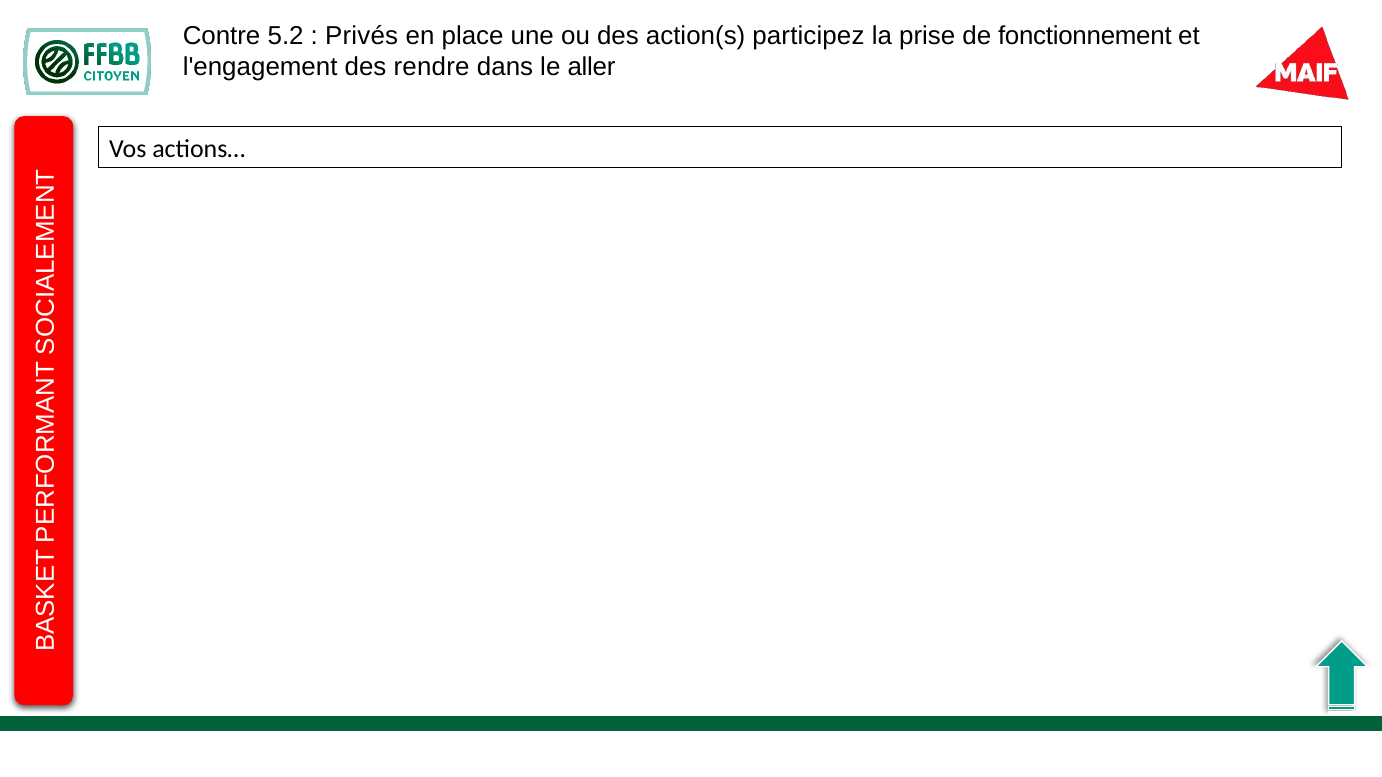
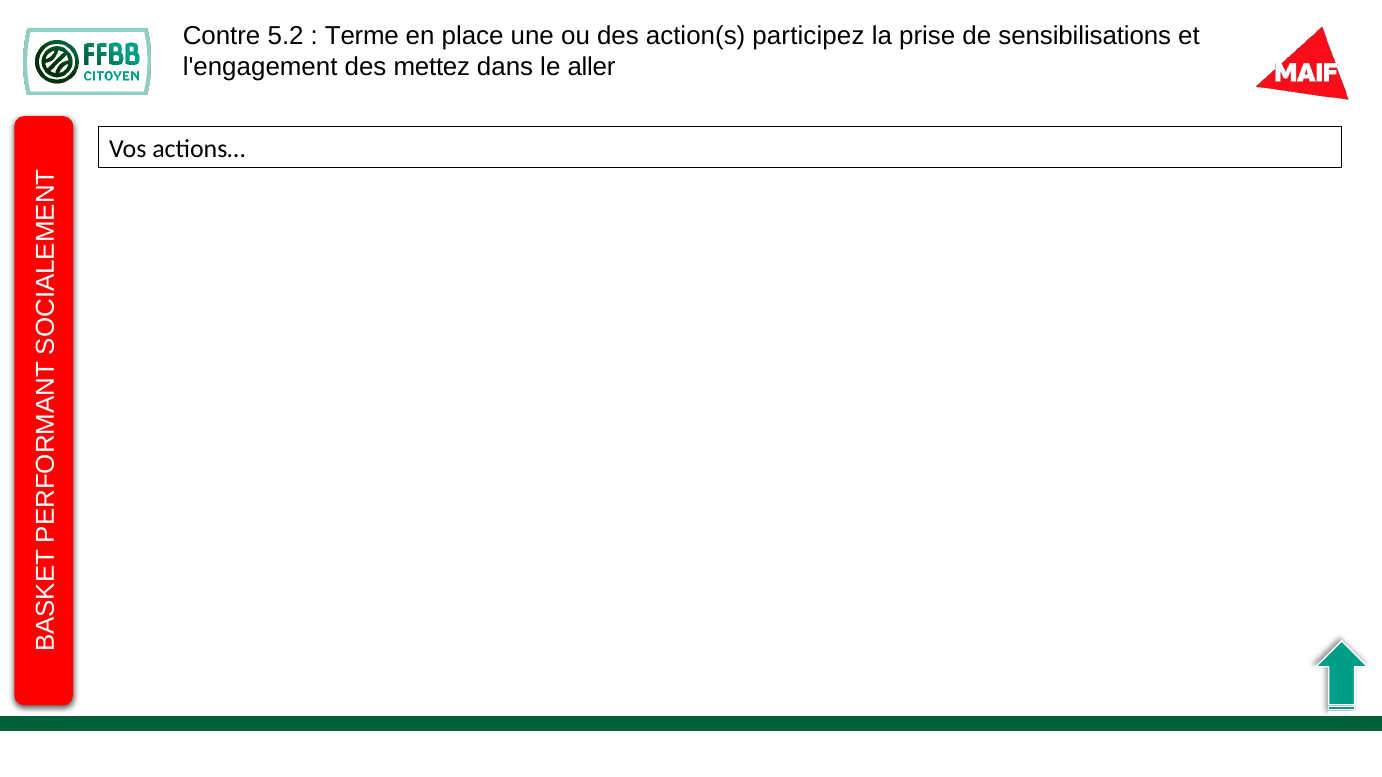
Privés: Privés -> Terme
fonctionnement: fonctionnement -> sensibilisations
rendre: rendre -> mettez
